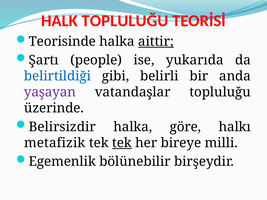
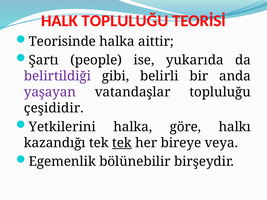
aittir underline: present -> none
belirtildiği colour: blue -> purple
üzerinde: üzerinde -> çeşididir
Belirsizdir: Belirsizdir -> Yetkilerini
metafizik: metafizik -> kazandığı
milli: milli -> veya
